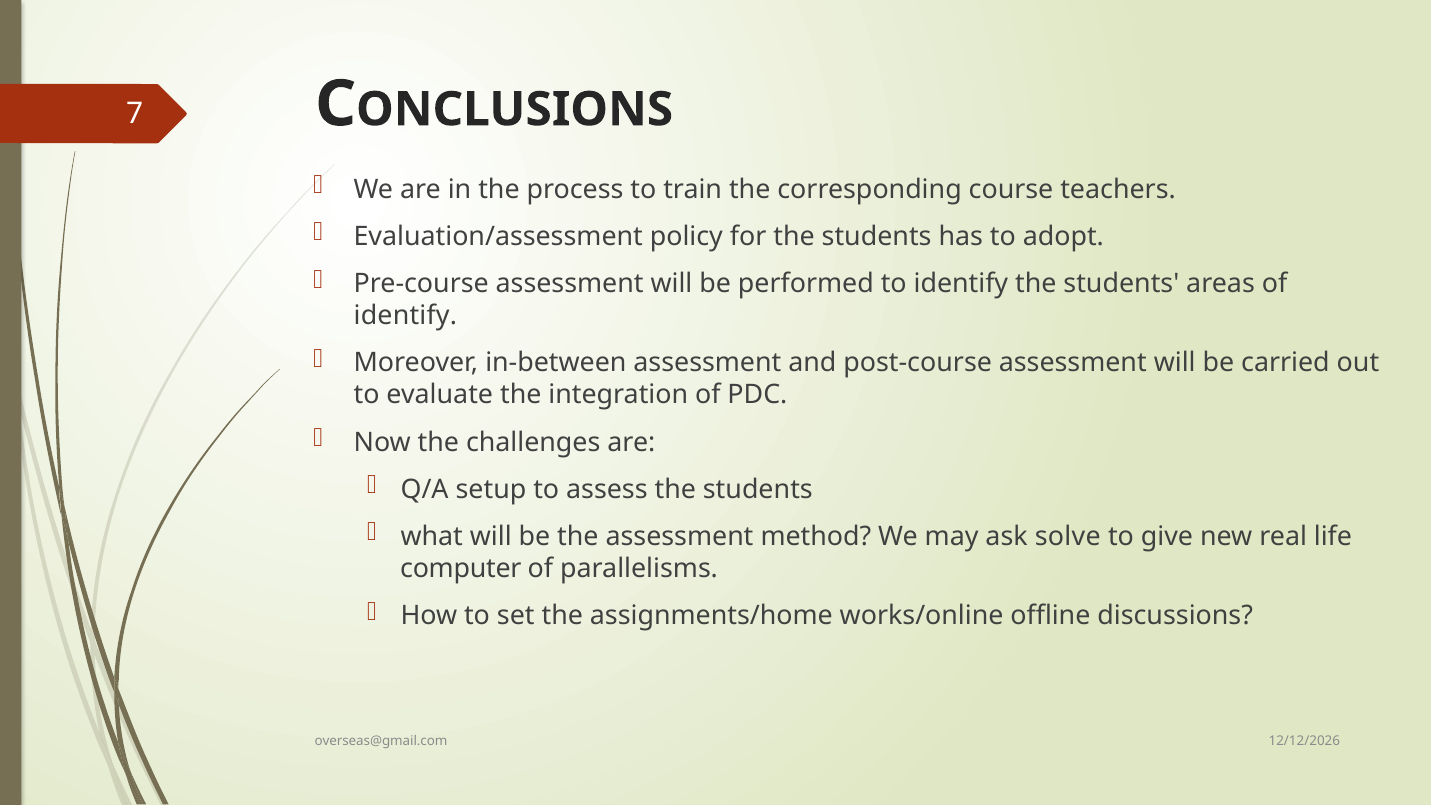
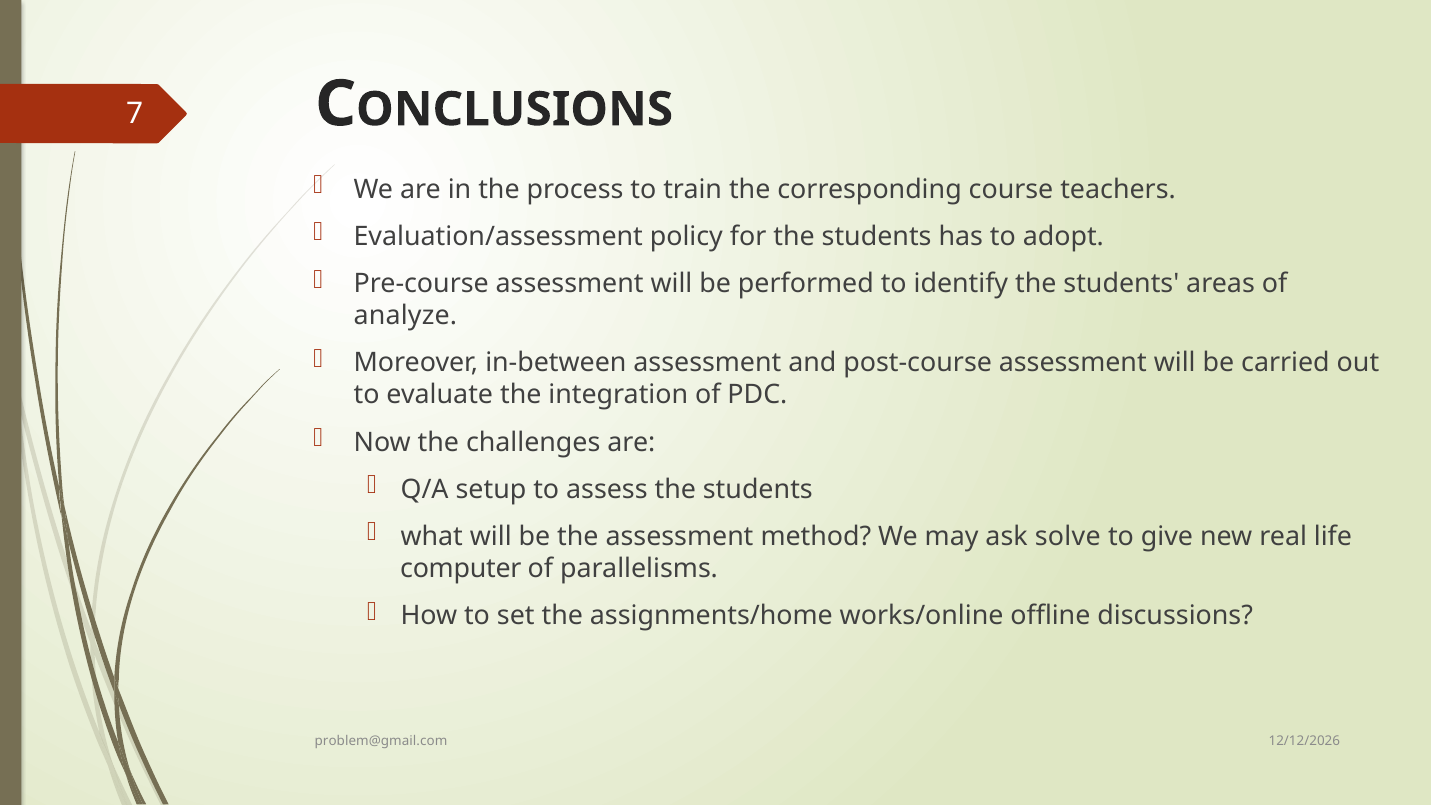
identify at (405, 316): identify -> analyze
overseas@gmail.com: overseas@gmail.com -> problem@gmail.com
